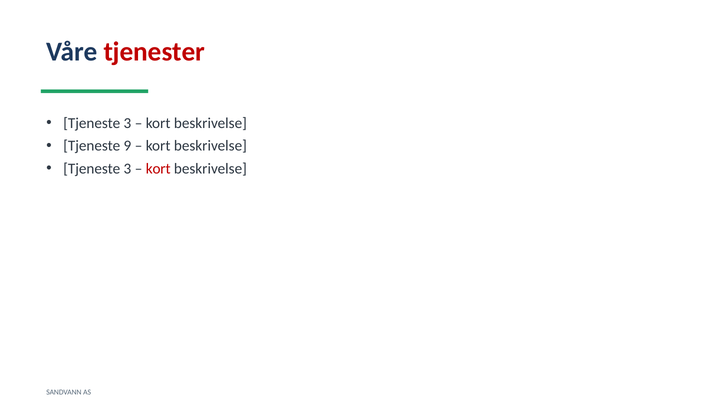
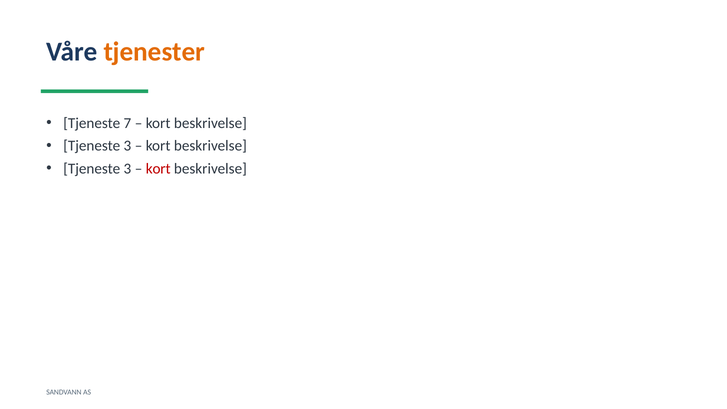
tjenester colour: red -> orange
3 at (127, 123): 3 -> 7
9 at (127, 146): 9 -> 3
